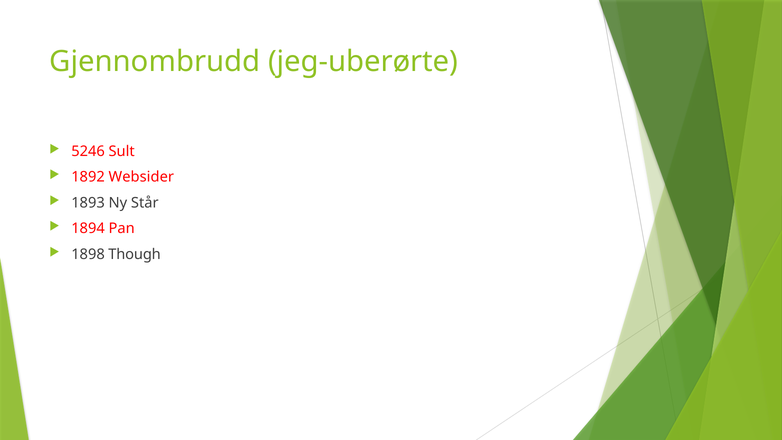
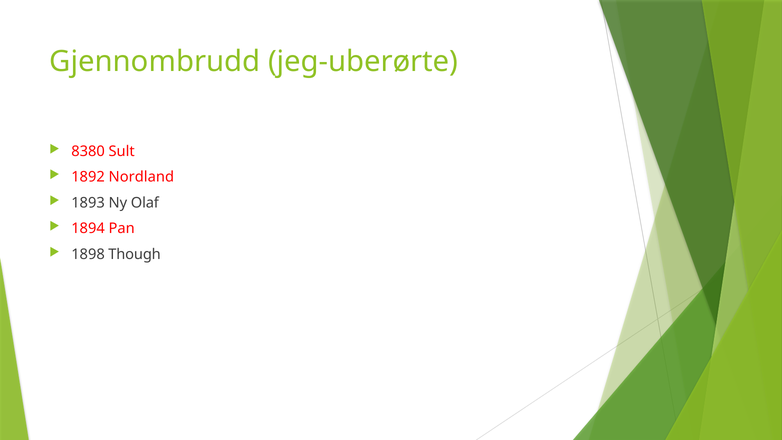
5246: 5246 -> 8380
Websider: Websider -> Nordland
Står: Står -> Olaf
